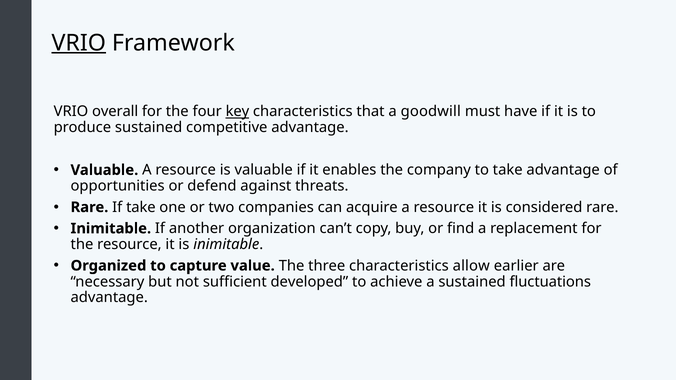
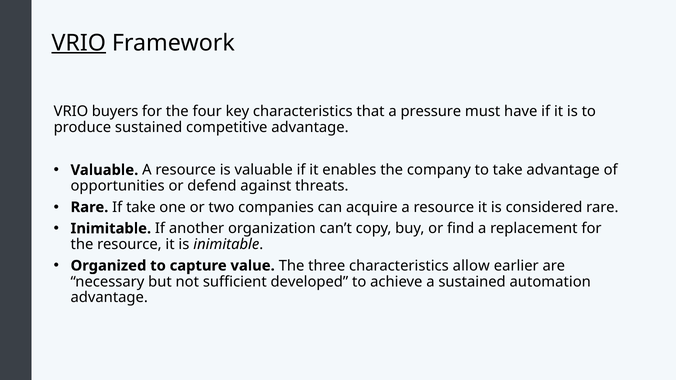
overall: overall -> buyers
key underline: present -> none
goodwill: goodwill -> pressure
fluctuations: fluctuations -> automation
